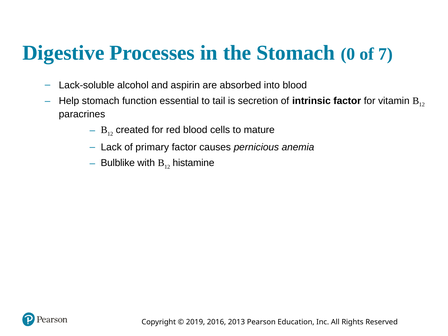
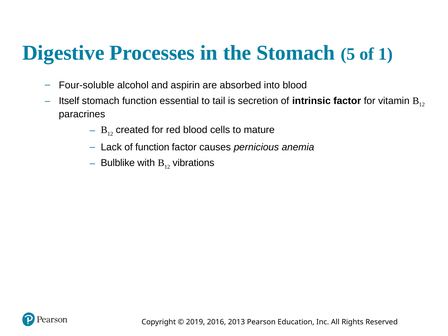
0: 0 -> 5
7: 7 -> 1
Lack-soluble: Lack-soluble -> Four-soluble
Help: Help -> Itself
of primary: primary -> function
histamine: histamine -> vibrations
